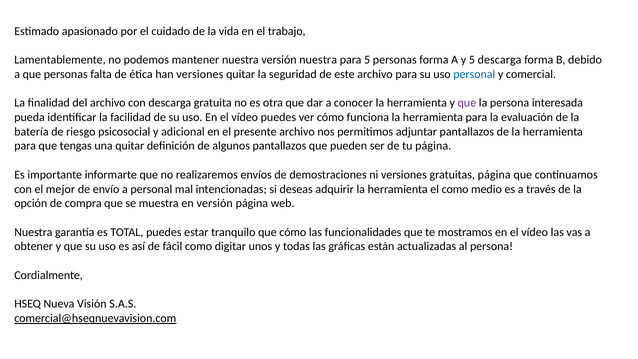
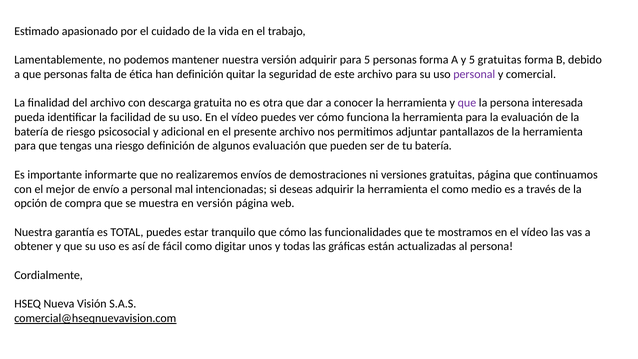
versión nuestra: nuestra -> adquirir
5 descarga: descarga -> gratuitas
han versiones: versiones -> definición
personal at (474, 74) colour: blue -> purple
una quitar: quitar -> riesgo
algunos pantallazos: pantallazos -> evaluación
tu página: página -> batería
